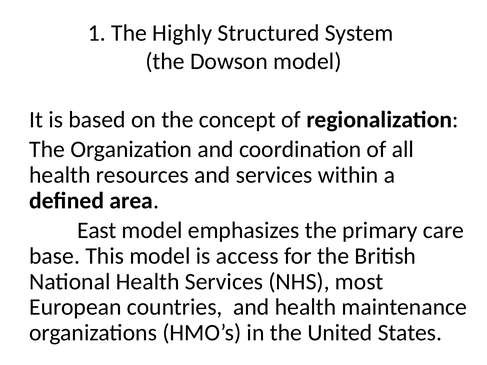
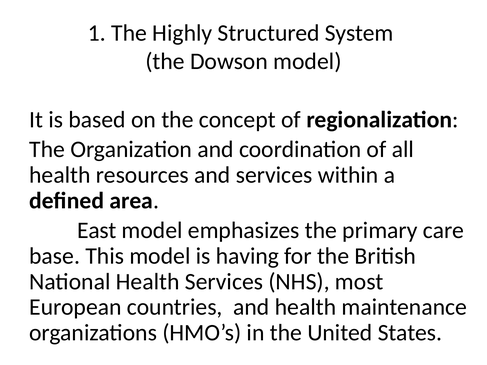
access: access -> having
